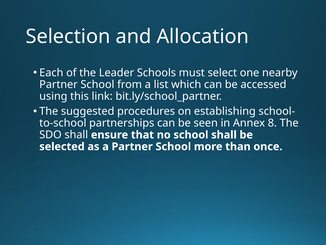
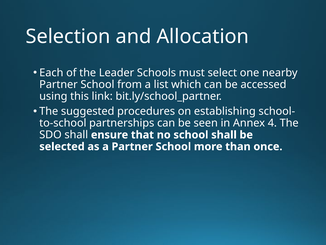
8: 8 -> 4
